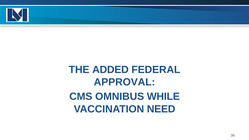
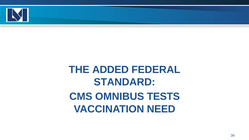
APPROVAL: APPROVAL -> STANDARD
WHILE: WHILE -> TESTS
